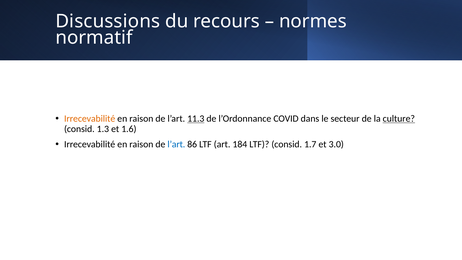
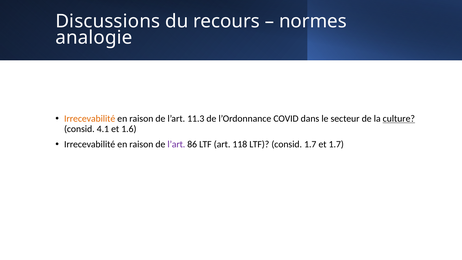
normatif: normatif -> analogie
11.3 underline: present -> none
1.3: 1.3 -> 4.1
l’art at (176, 144) colour: blue -> purple
184: 184 -> 118
et 3.0: 3.0 -> 1.7
